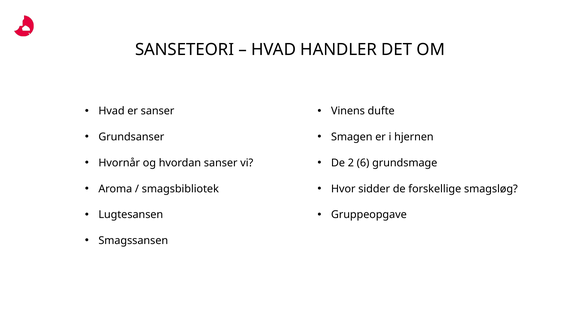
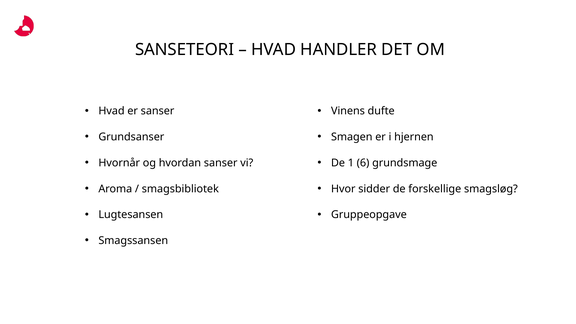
2: 2 -> 1
